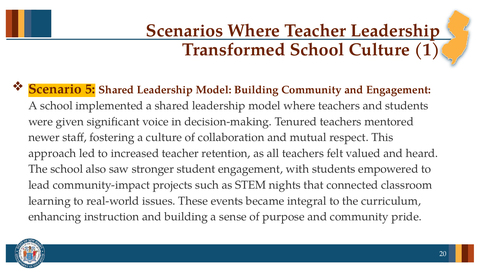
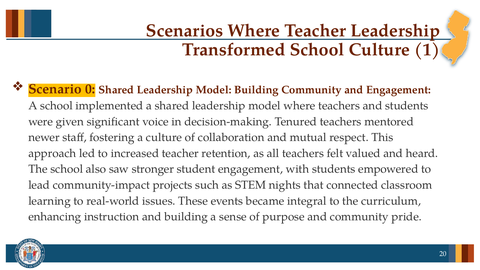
5: 5 -> 0
